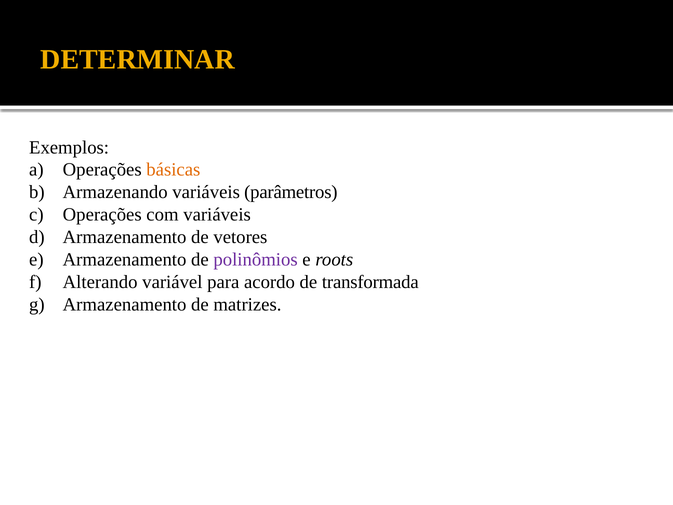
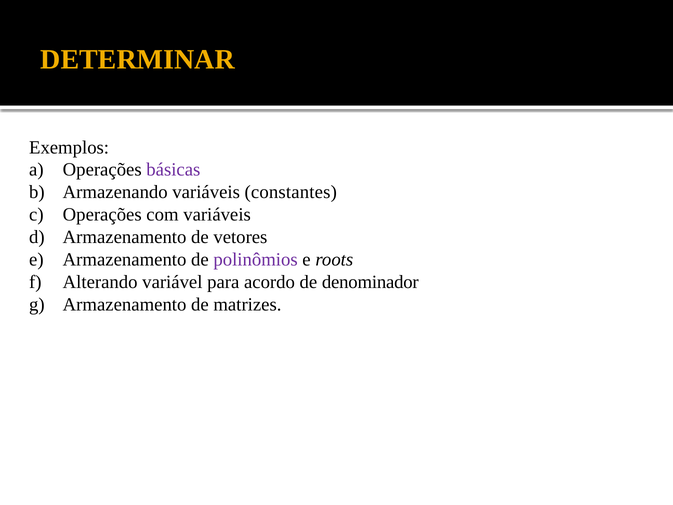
básicas colour: orange -> purple
parâmetros: parâmetros -> constantes
transformada: transformada -> denominador
